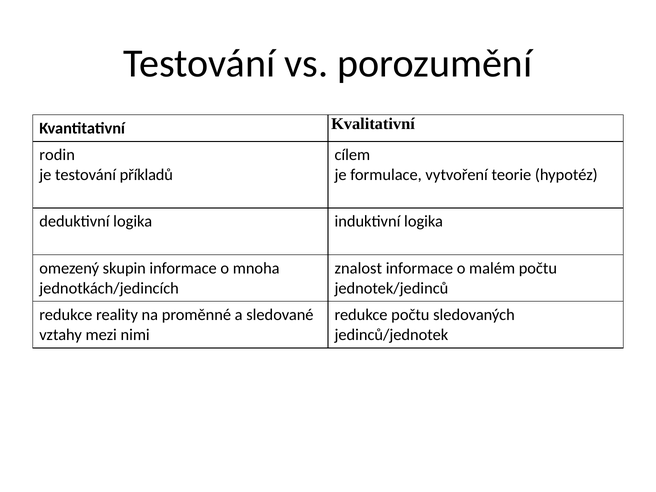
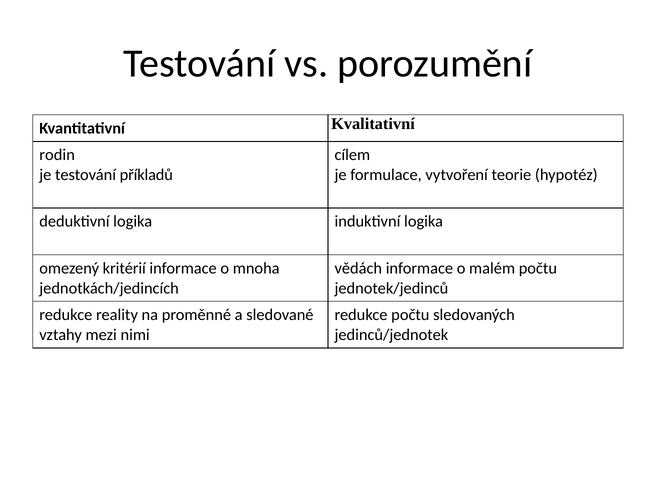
skupin: skupin -> kritérií
znalost: znalost -> vědách
